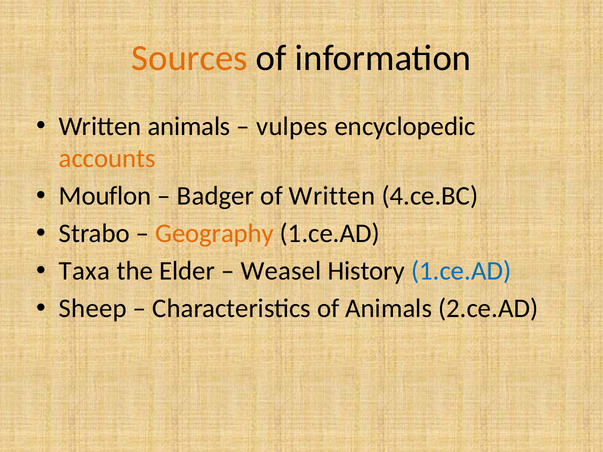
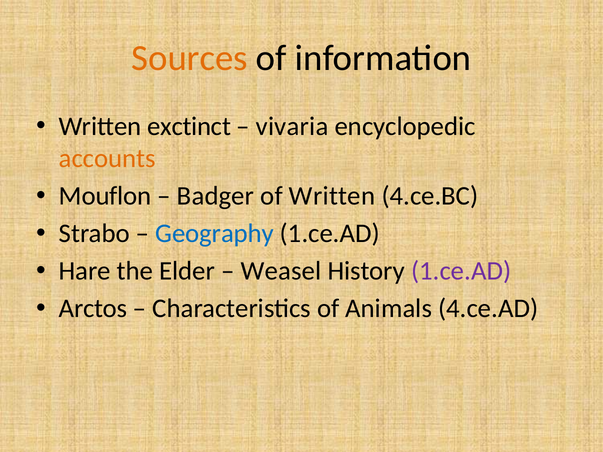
Written animals: animals -> exctinct
vulpes: vulpes -> vivaria
Geography colour: orange -> blue
Taxa: Taxa -> Hare
1.ce.AD at (461, 271) colour: blue -> purple
Sheep: Sheep -> Arctos
2.ce.AD: 2.ce.AD -> 4.ce.AD
